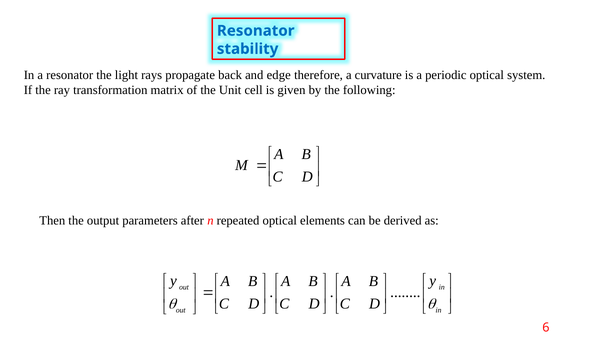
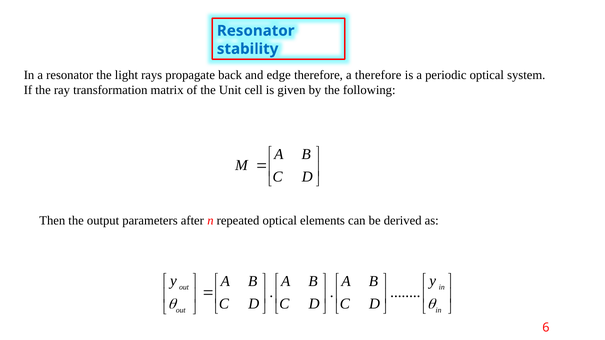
a curvature: curvature -> therefore
